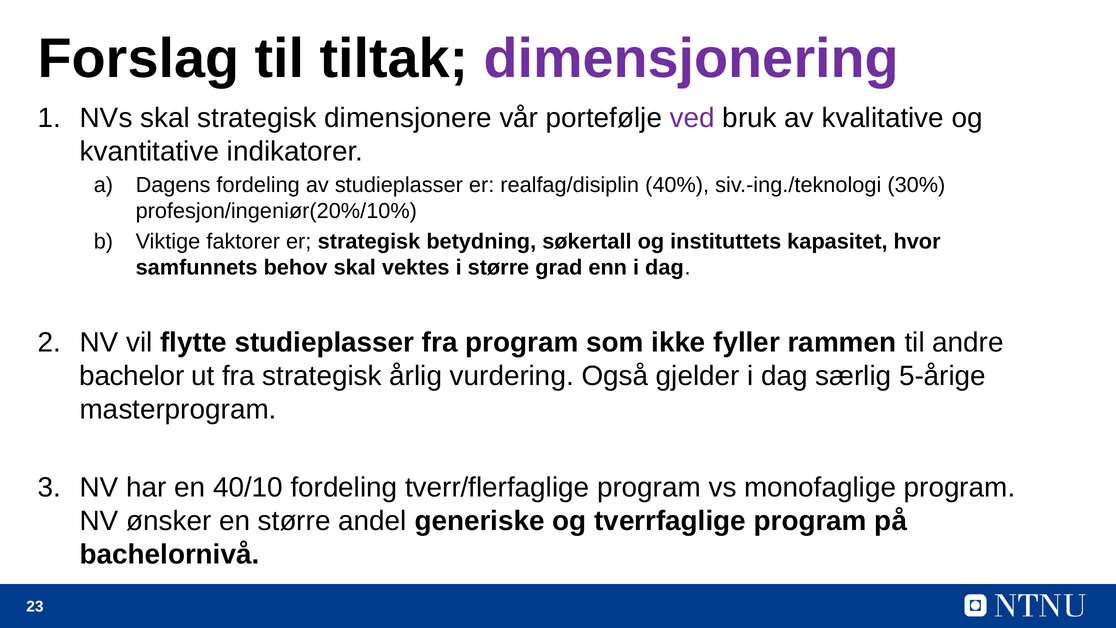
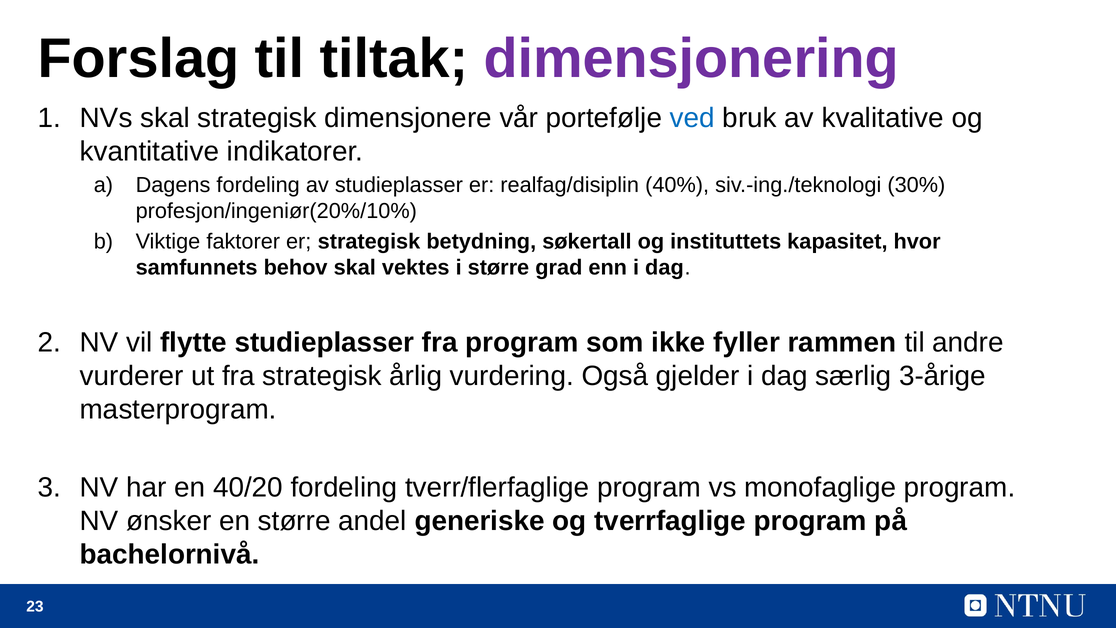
ved colour: purple -> blue
bachelor: bachelor -> vurderer
5-årige: 5-årige -> 3-årige
40/10: 40/10 -> 40/20
